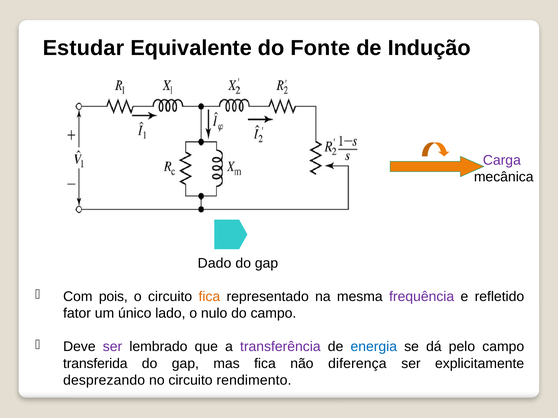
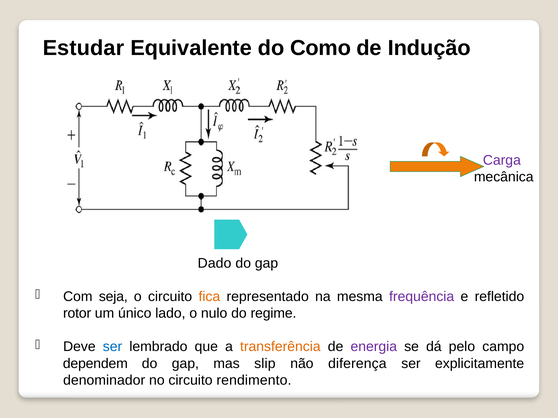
Fonte: Fonte -> Como
pois: pois -> seja
fator: fator -> rotor
do campo: campo -> regime
ser at (112, 347) colour: purple -> blue
transferência colour: purple -> orange
energia colour: blue -> purple
transferida: transferida -> dependem
mas fica: fica -> slip
desprezando: desprezando -> denominador
